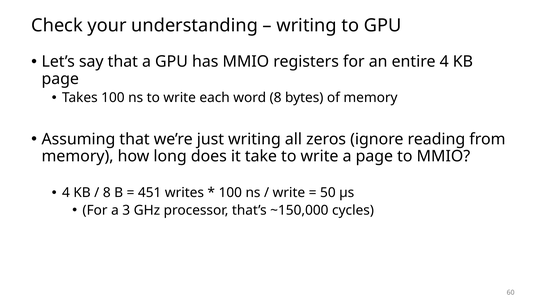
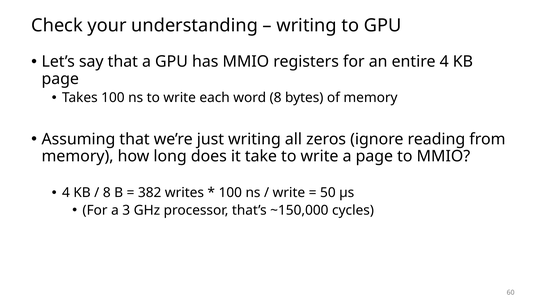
451: 451 -> 382
